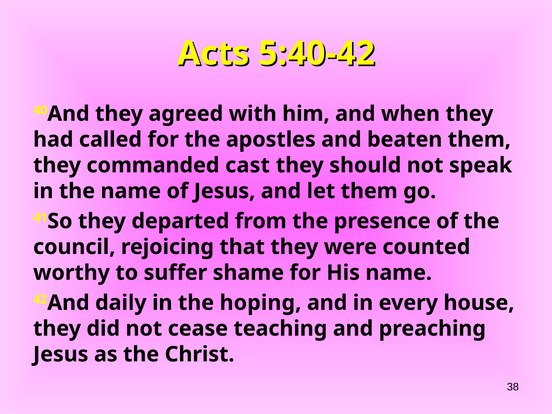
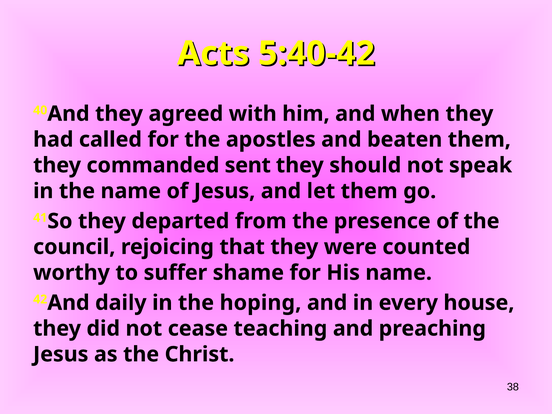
cast: cast -> sent
